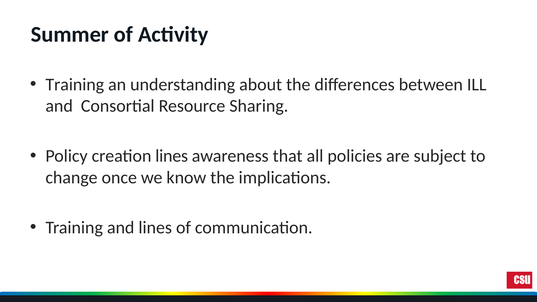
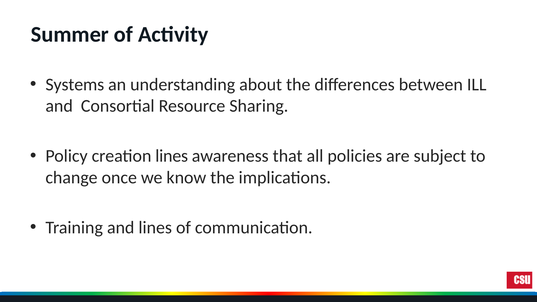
Training at (75, 84): Training -> Systems
